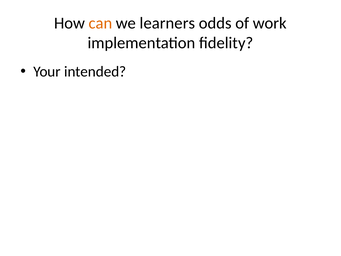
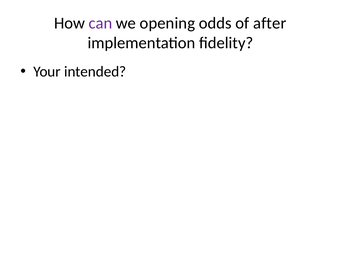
can colour: orange -> purple
learners: learners -> opening
work: work -> after
